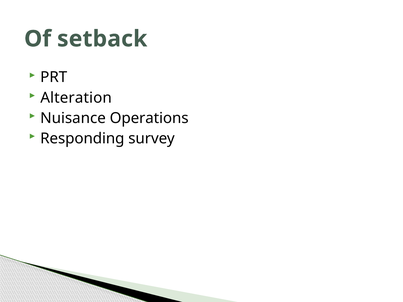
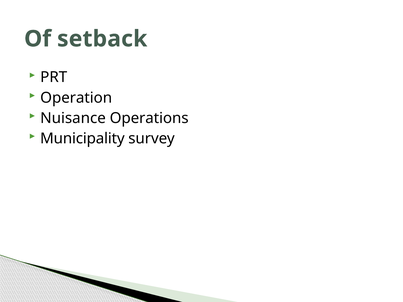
Alteration: Alteration -> Operation
Responding: Responding -> Municipality
